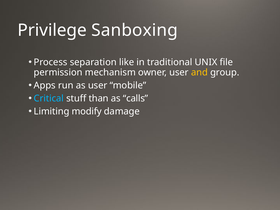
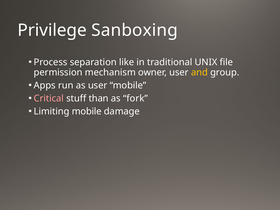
Critical colour: light blue -> pink
calls: calls -> fork
Limiting modify: modify -> mobile
